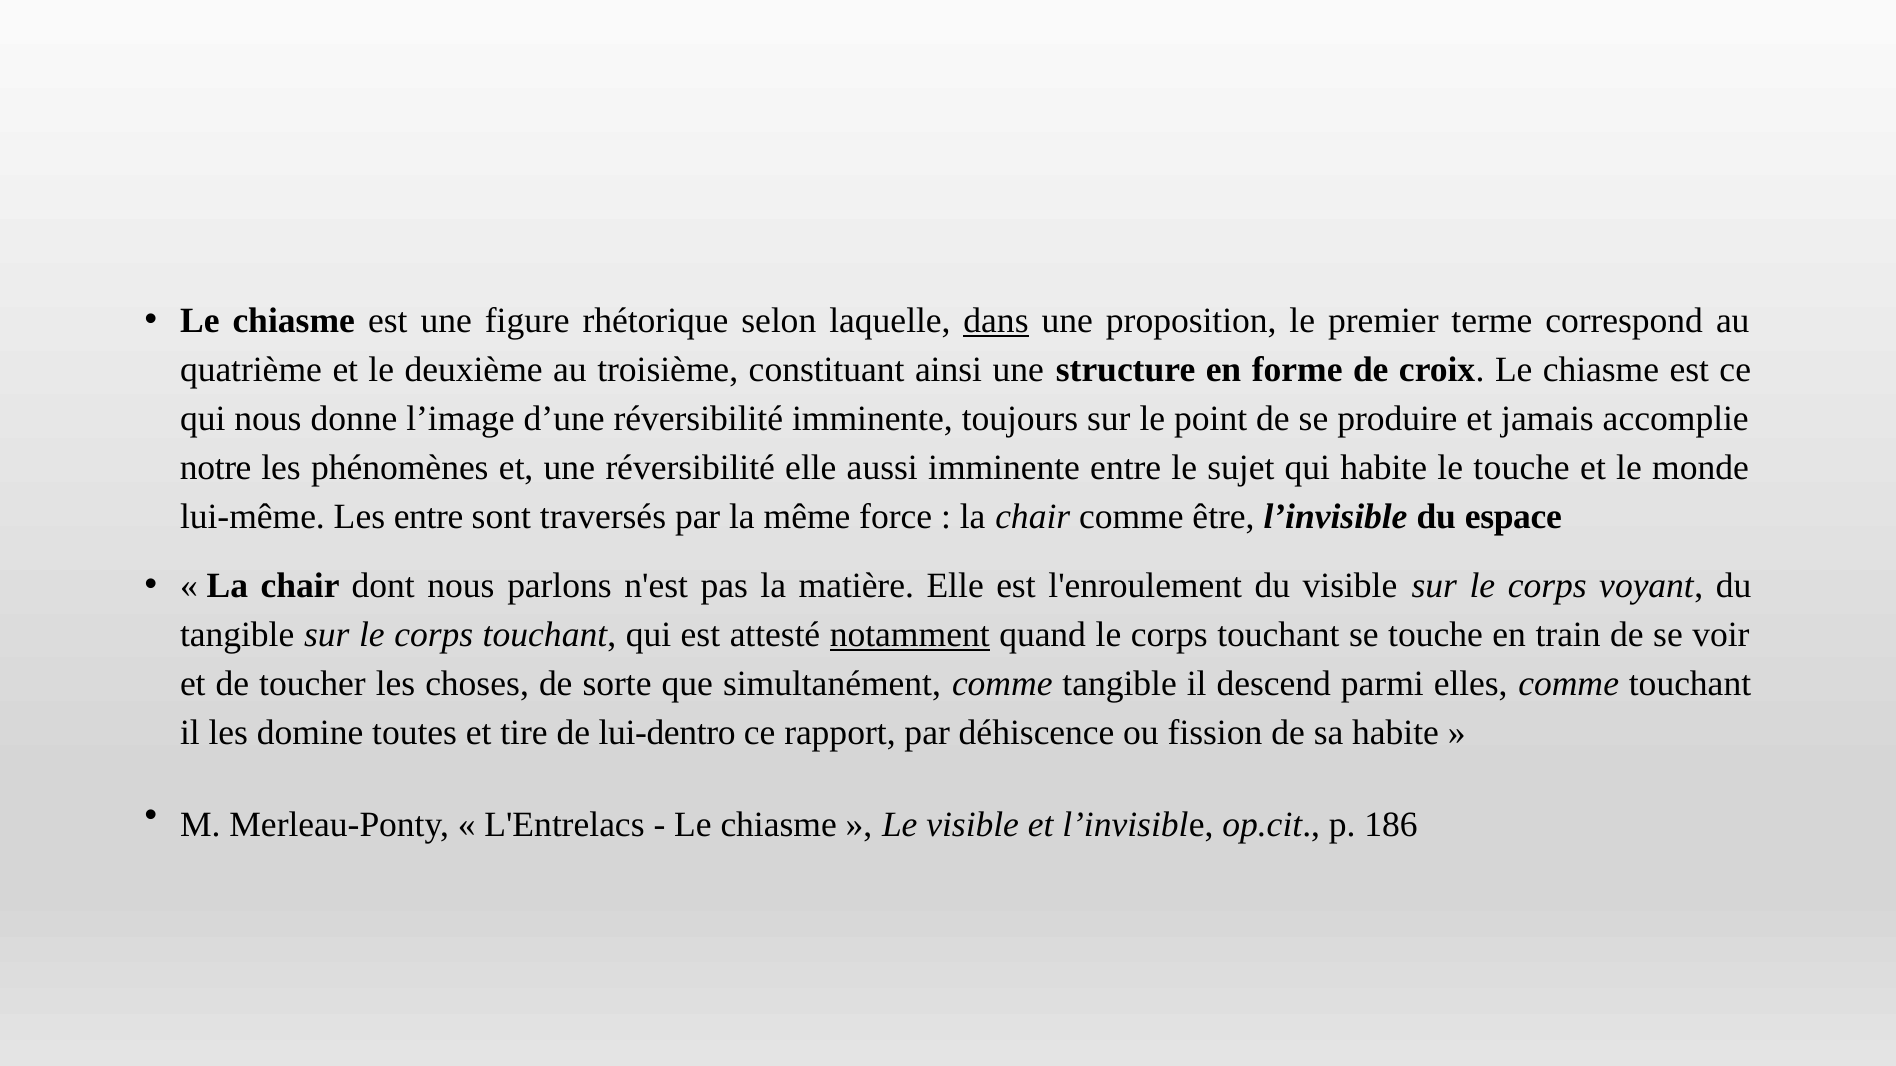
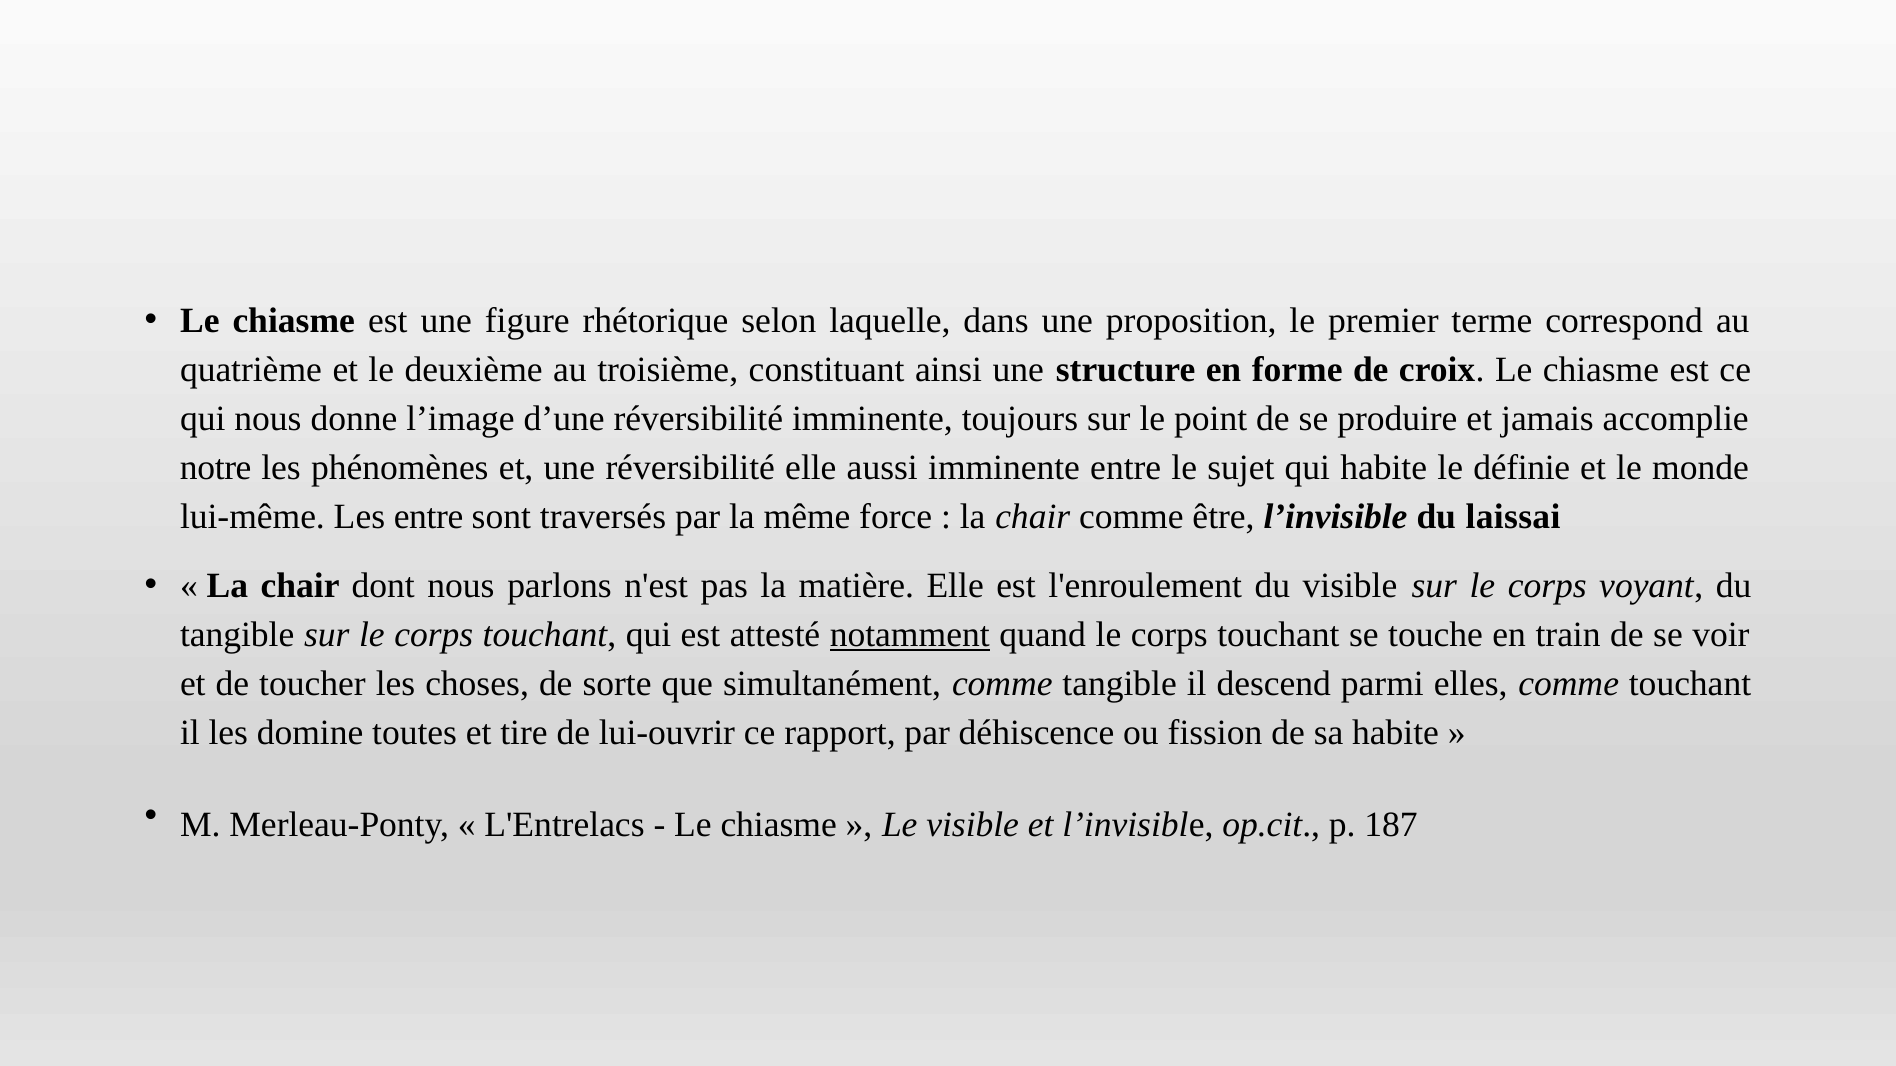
dans underline: present -> none
le touche: touche -> définie
espace: espace -> laissai
lui-dentro: lui-dentro -> lui-ouvrir
186: 186 -> 187
